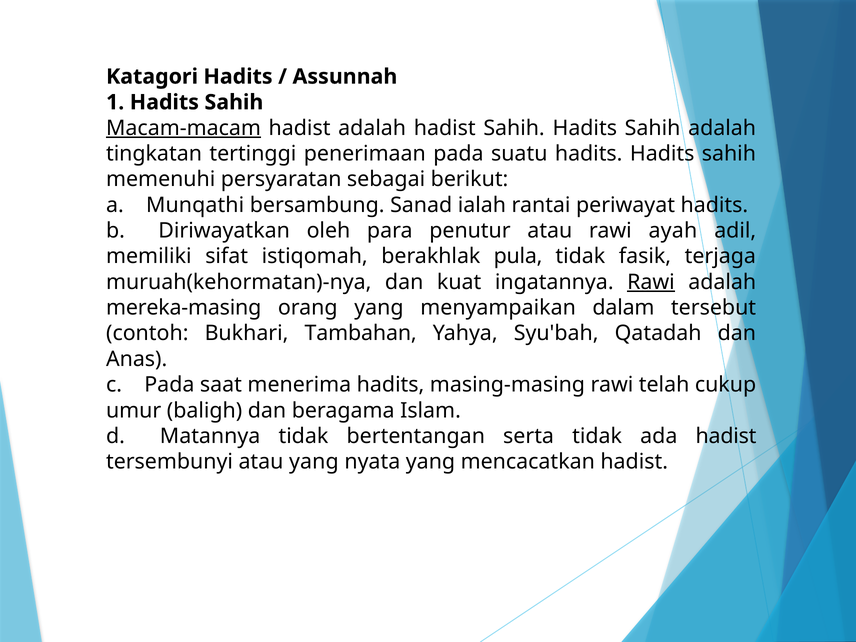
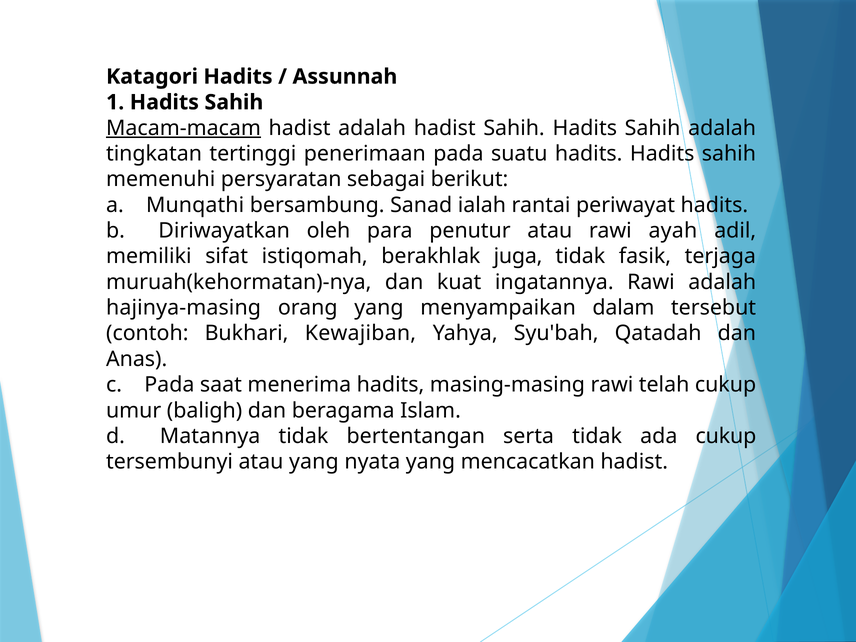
pula: pula -> juga
Rawi at (651, 282) underline: present -> none
mereka-masing: mereka-masing -> hajinya-masing
Tambahan: Tambahan -> Kewajiban
ada hadist: hadist -> cukup
